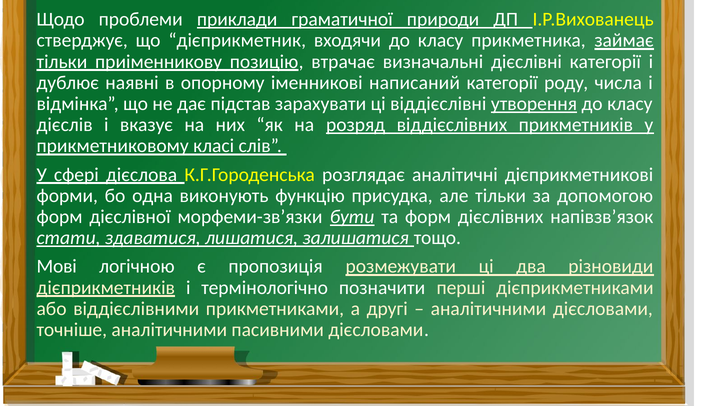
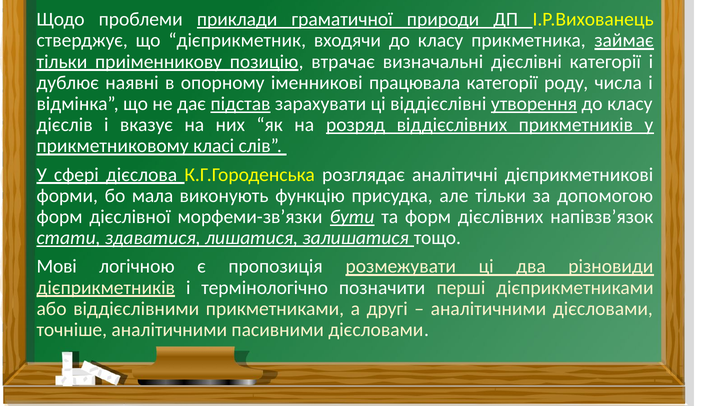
написаний: написаний -> працювала
підстав underline: none -> present
одна: одна -> мала
